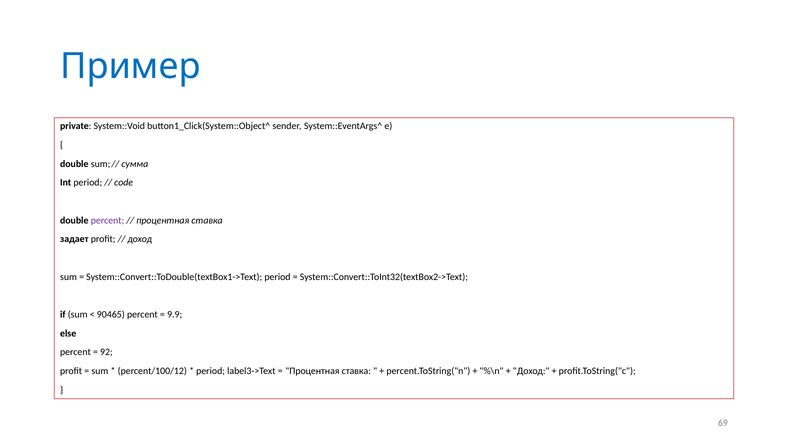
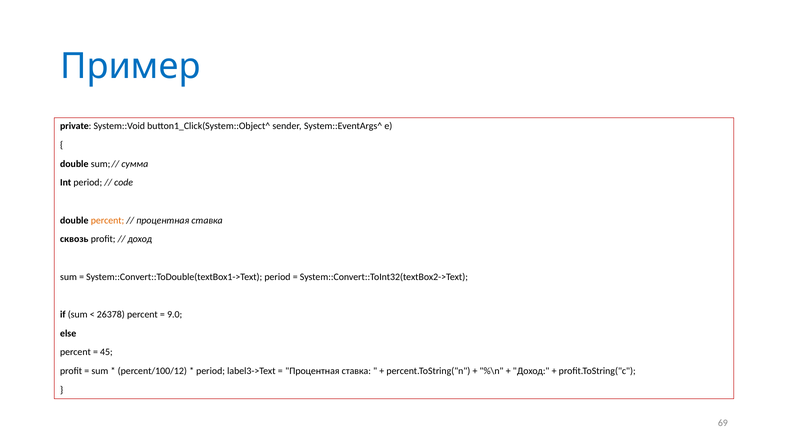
percent at (107, 220) colour: purple -> orange
задает: задает -> сквозь
90465: 90465 -> 26378
9.9: 9.9 -> 9.0
92: 92 -> 45
